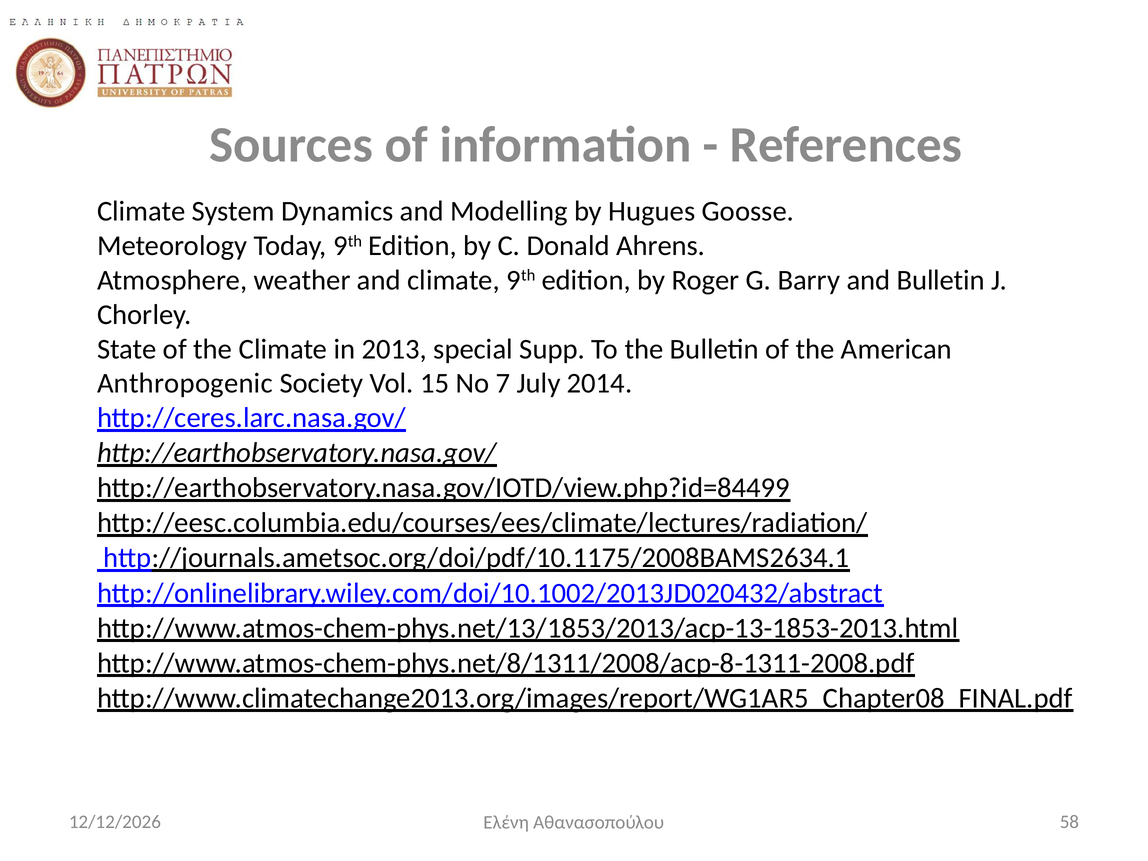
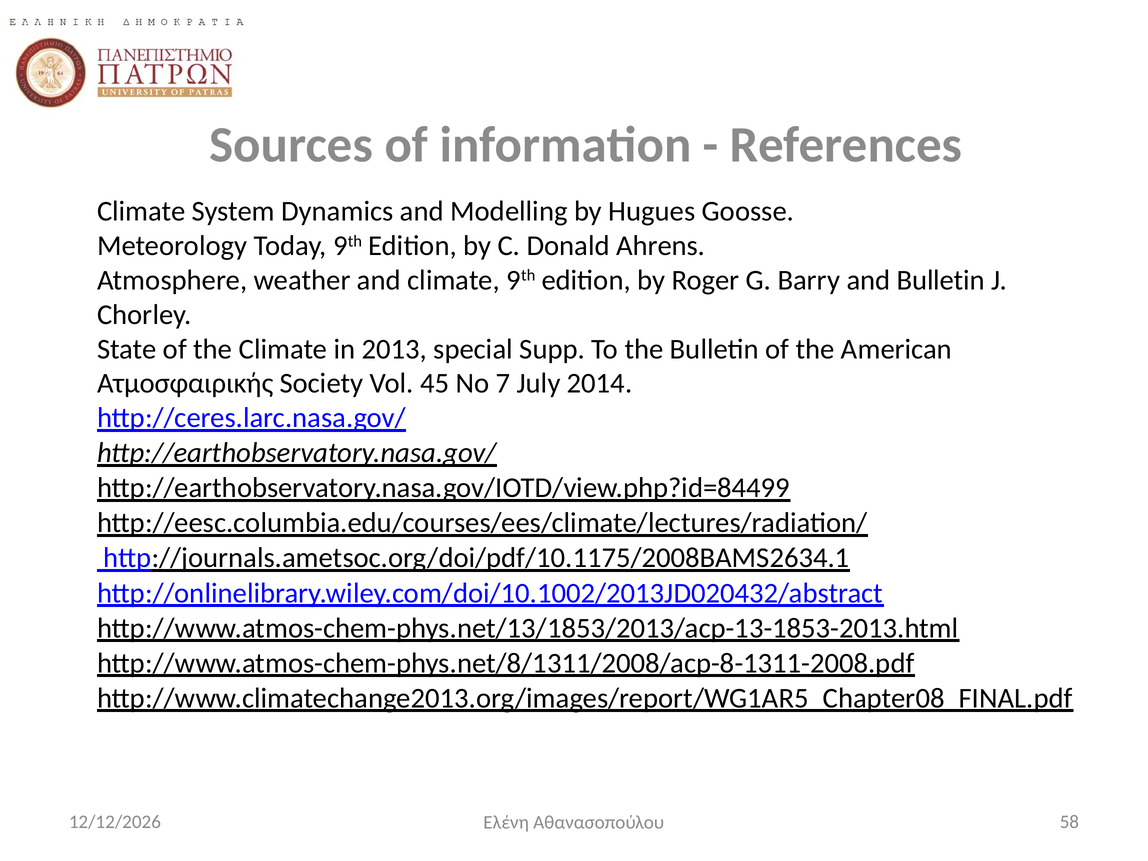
Anthropogenic: Anthropogenic -> Ατμοσφαιρικής
15: 15 -> 45
